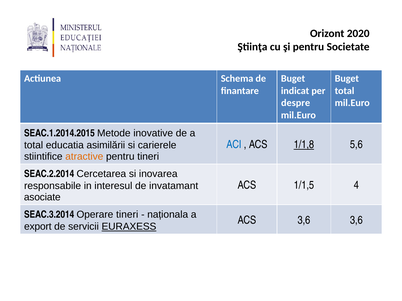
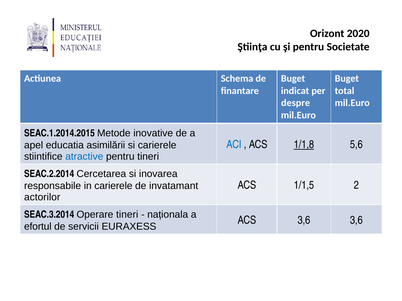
total at (34, 145): total -> apel
atractive colour: orange -> blue
4: 4 -> 2
in interesul: interesul -> carierele
asociate: asociate -> actorilor
export: export -> efortul
EURAXESS underline: present -> none
